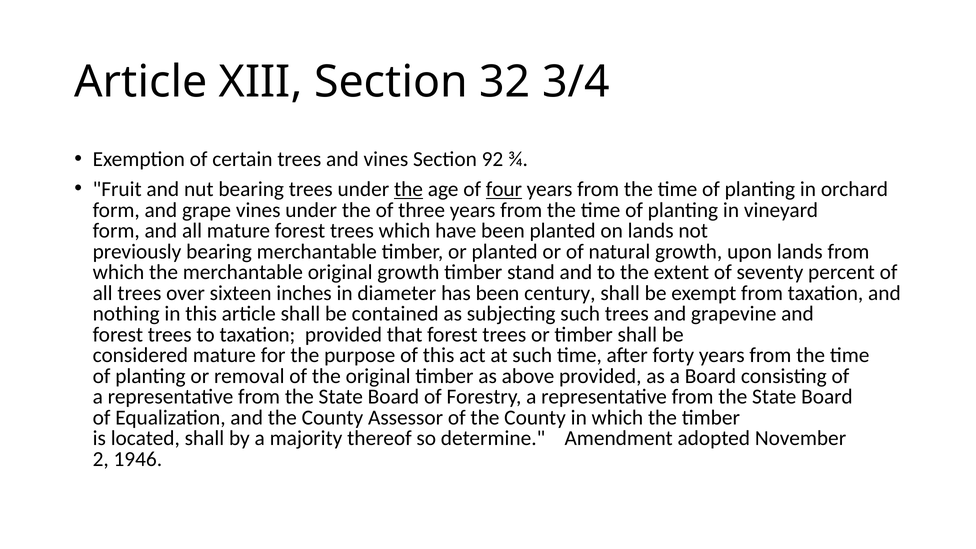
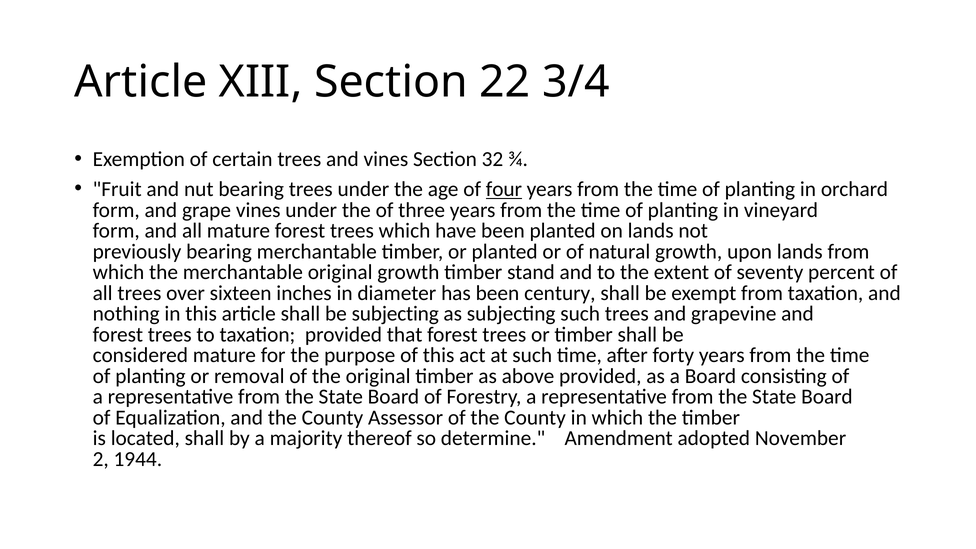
32: 32 -> 22
92: 92 -> 32
the at (409, 189) underline: present -> none
be contained: contained -> subjecting
1946: 1946 -> 1944
